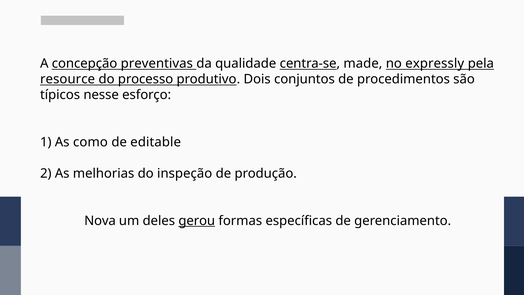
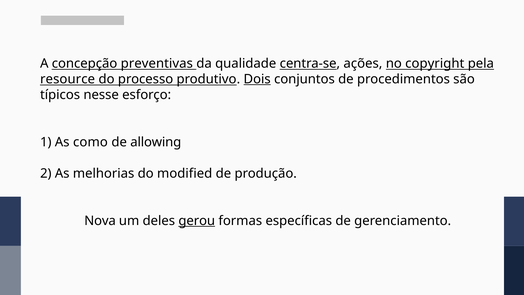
made: made -> ações
expressly: expressly -> copyright
Dois underline: none -> present
editable: editable -> allowing
inspeção: inspeção -> modified
